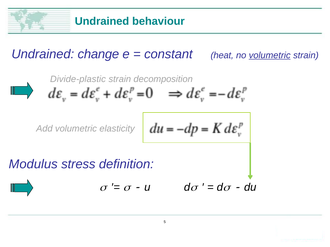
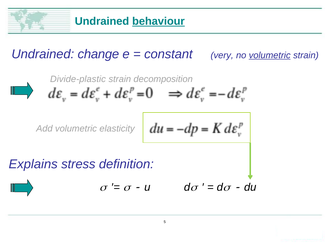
behaviour underline: none -> present
heat: heat -> very
Modulus: Modulus -> Explains
